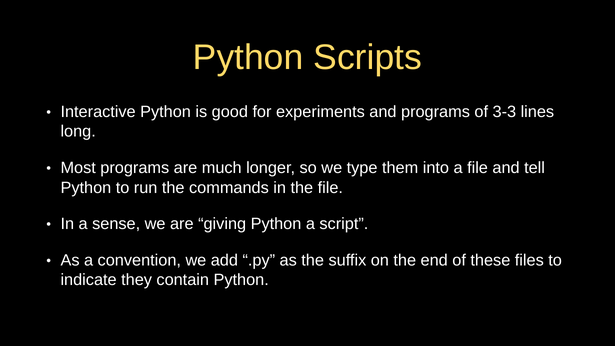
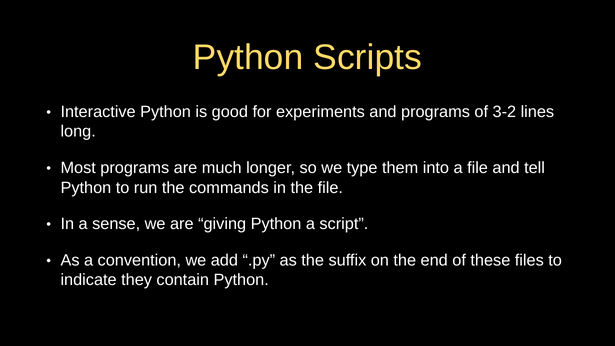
3-3: 3-3 -> 3-2
